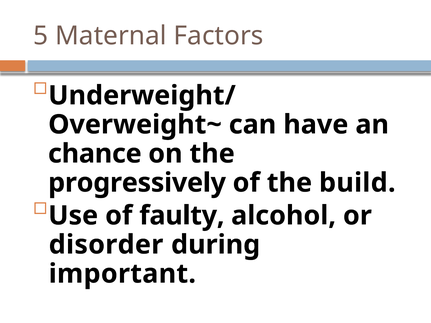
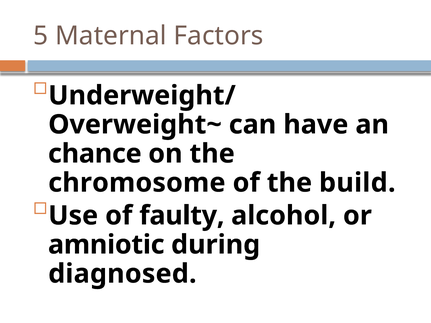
progressively: progressively -> chromosome
disorder: disorder -> amniotic
important: important -> diagnosed
